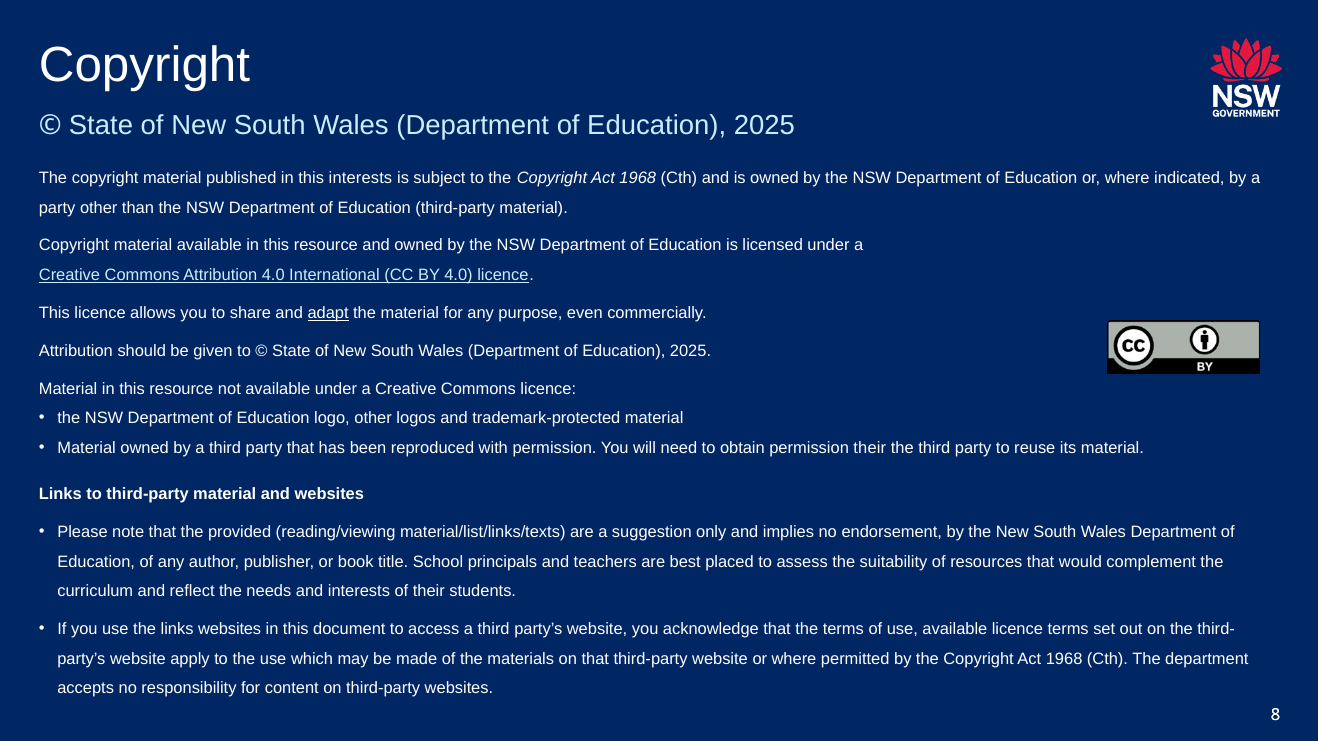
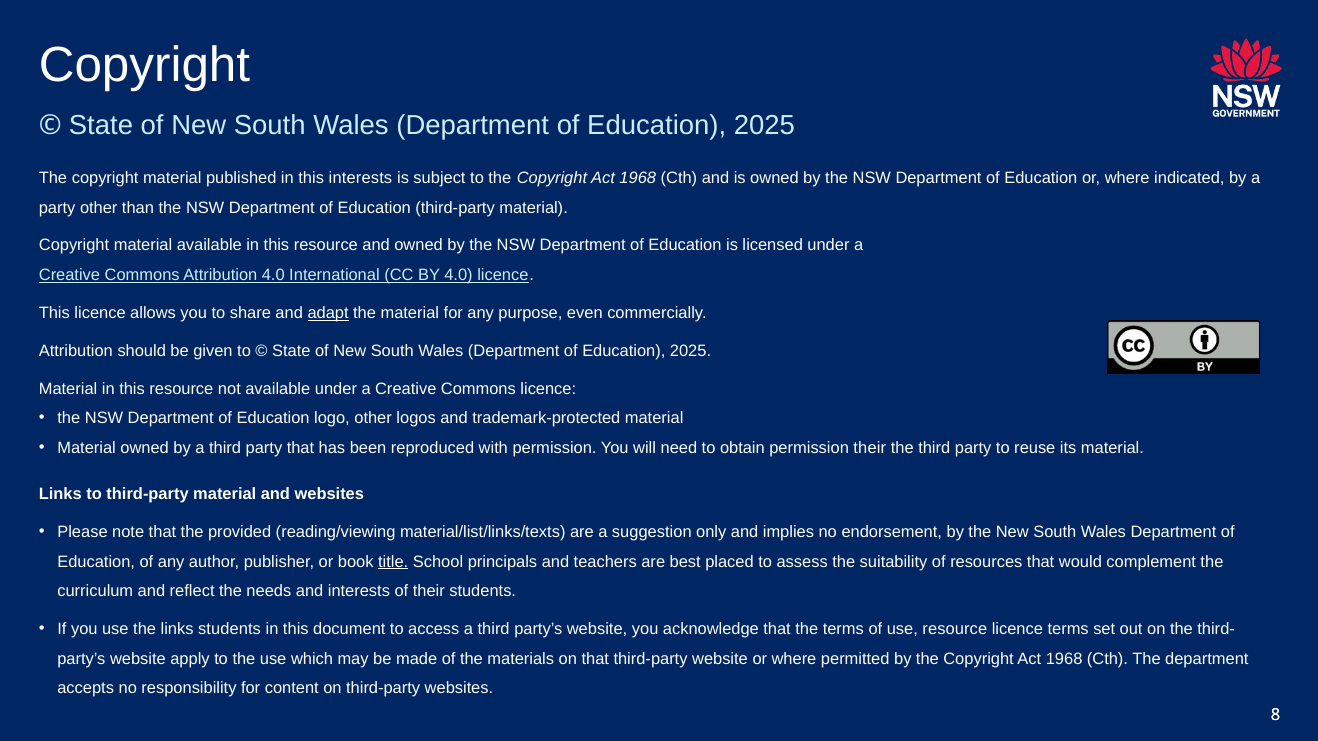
title underline: none -> present
links websites: websites -> students
use available: available -> resource
